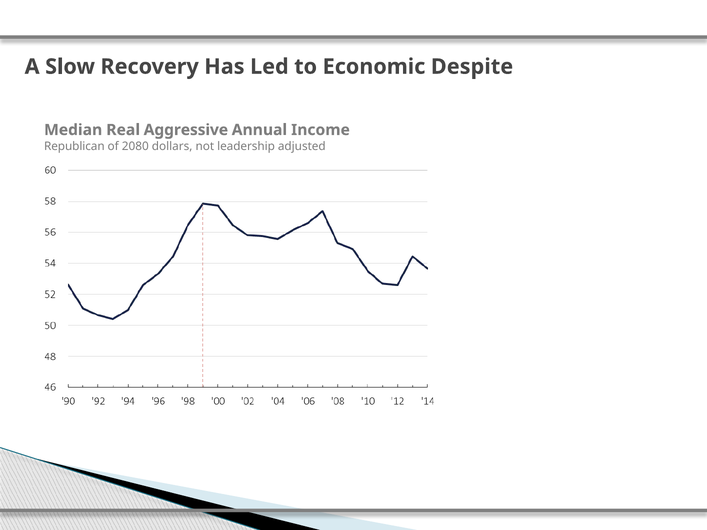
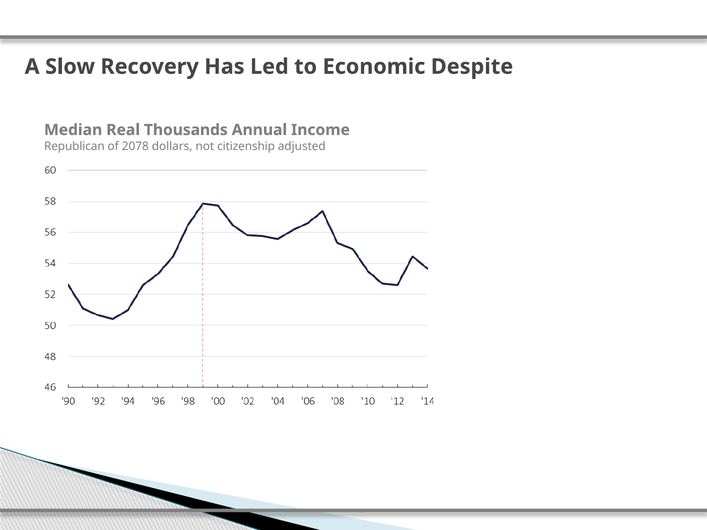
Aggressive: Aggressive -> Thousands
2080: 2080 -> 2078
leadership: leadership -> citizenship
